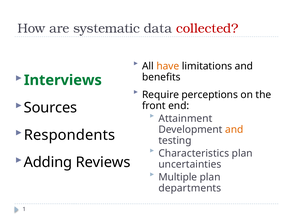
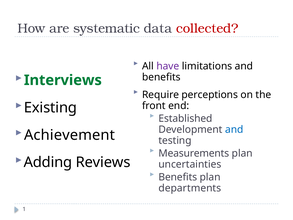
have colour: orange -> purple
Sources: Sources -> Existing
Attainment: Attainment -> Established
and at (234, 129) colour: orange -> blue
Respondents: Respondents -> Achievement
Characteristics: Characteristics -> Measurements
Multiple at (178, 177): Multiple -> Benefits
